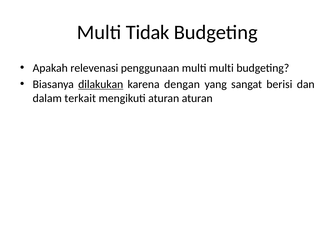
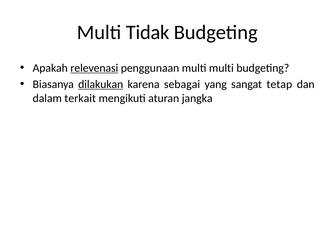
relevenasi underline: none -> present
dengan: dengan -> sebagai
berisi: berisi -> tetap
aturan aturan: aturan -> jangka
